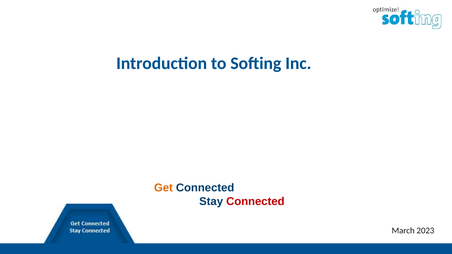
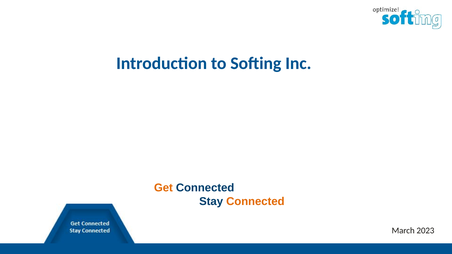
Connected at (255, 202) colour: red -> orange
